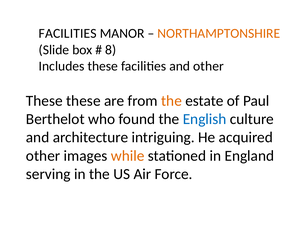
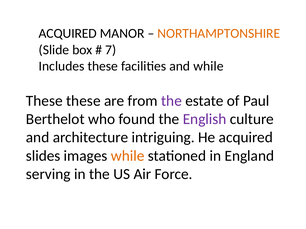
FACILITIES at (68, 34): FACILITIES -> ACQUIRED
8: 8 -> 7
and other: other -> while
the at (171, 101) colour: orange -> purple
English colour: blue -> purple
other at (43, 156): other -> slides
